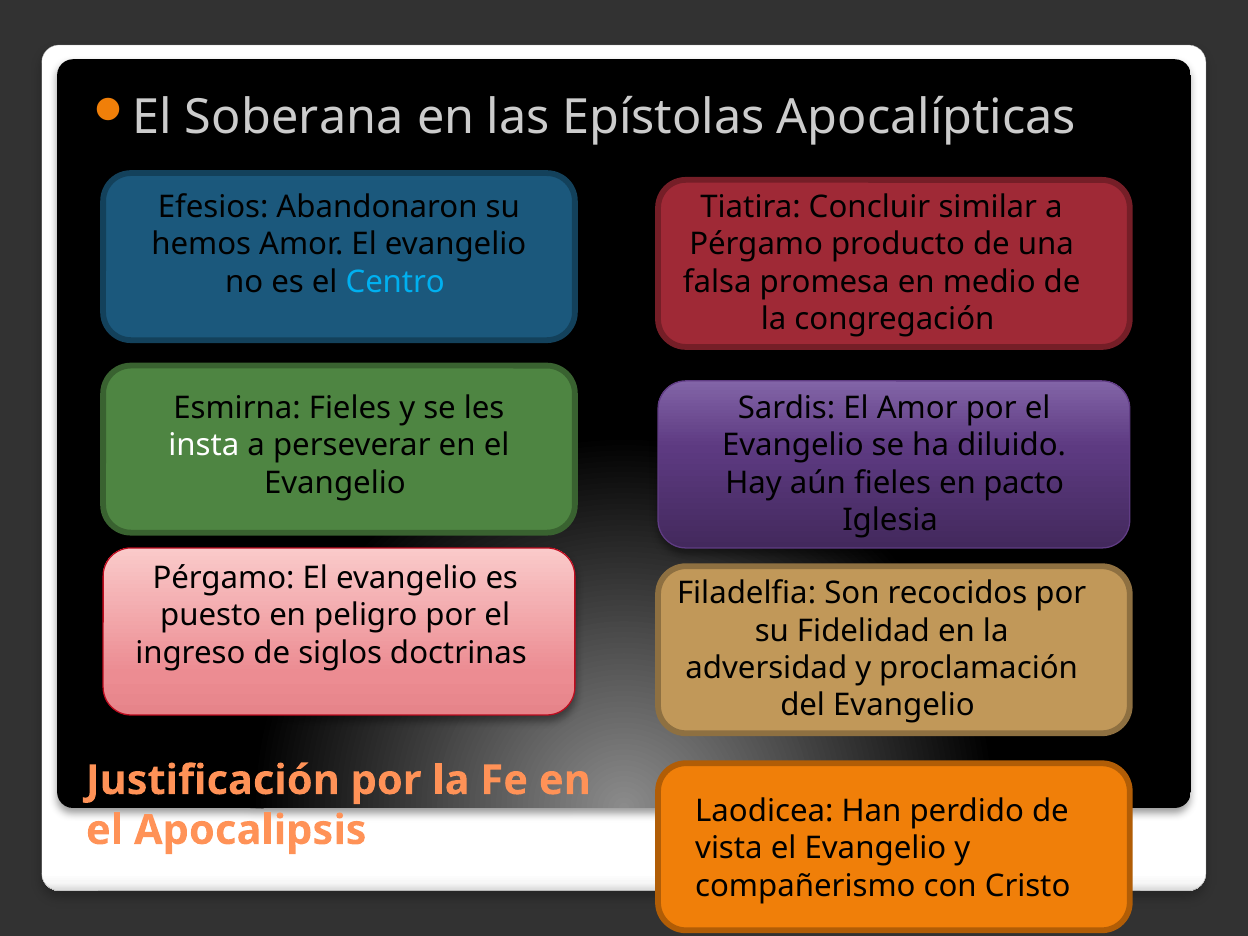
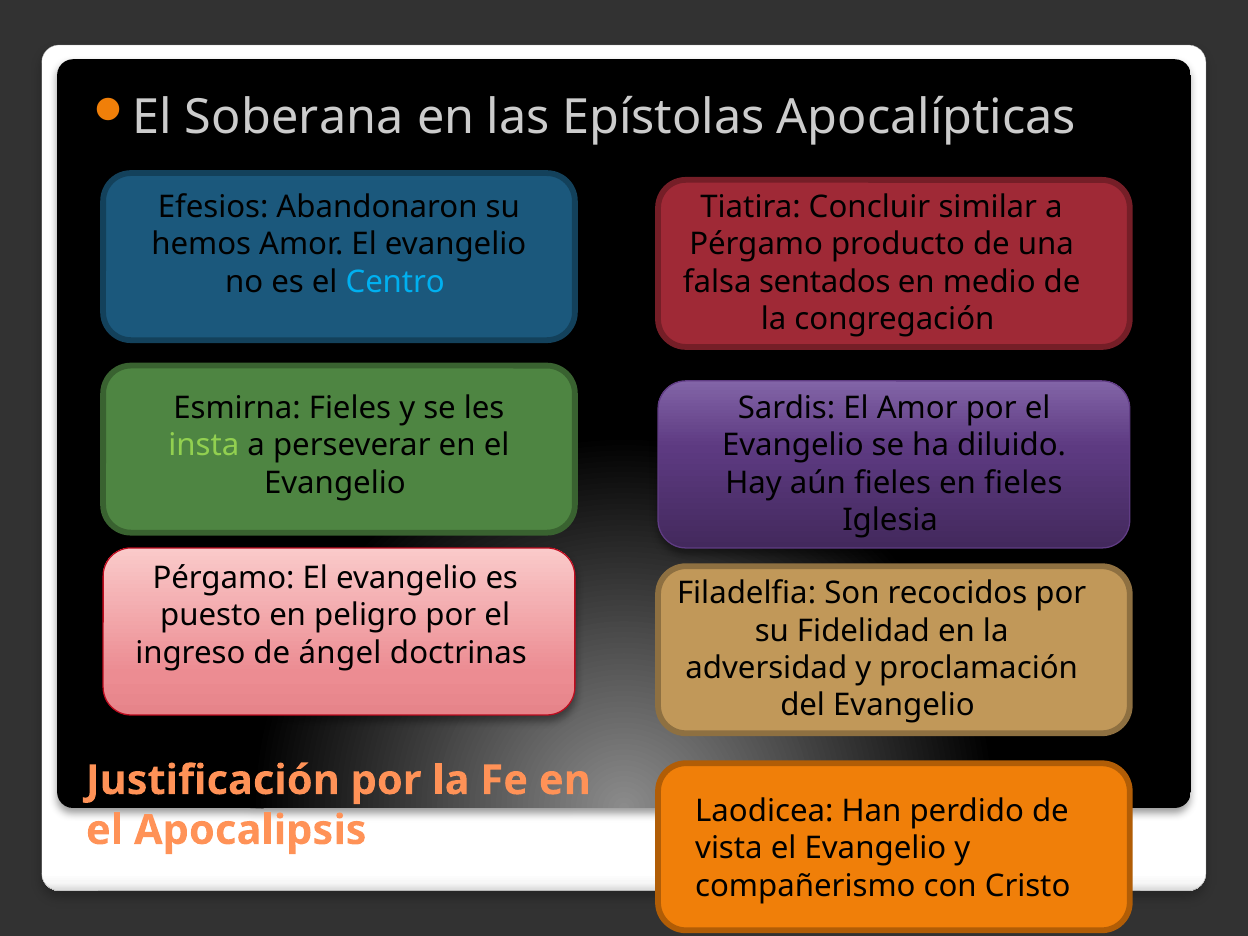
promesa: promesa -> sentados
insta colour: white -> light green
en pacto: pacto -> fieles
siglos: siglos -> ángel
